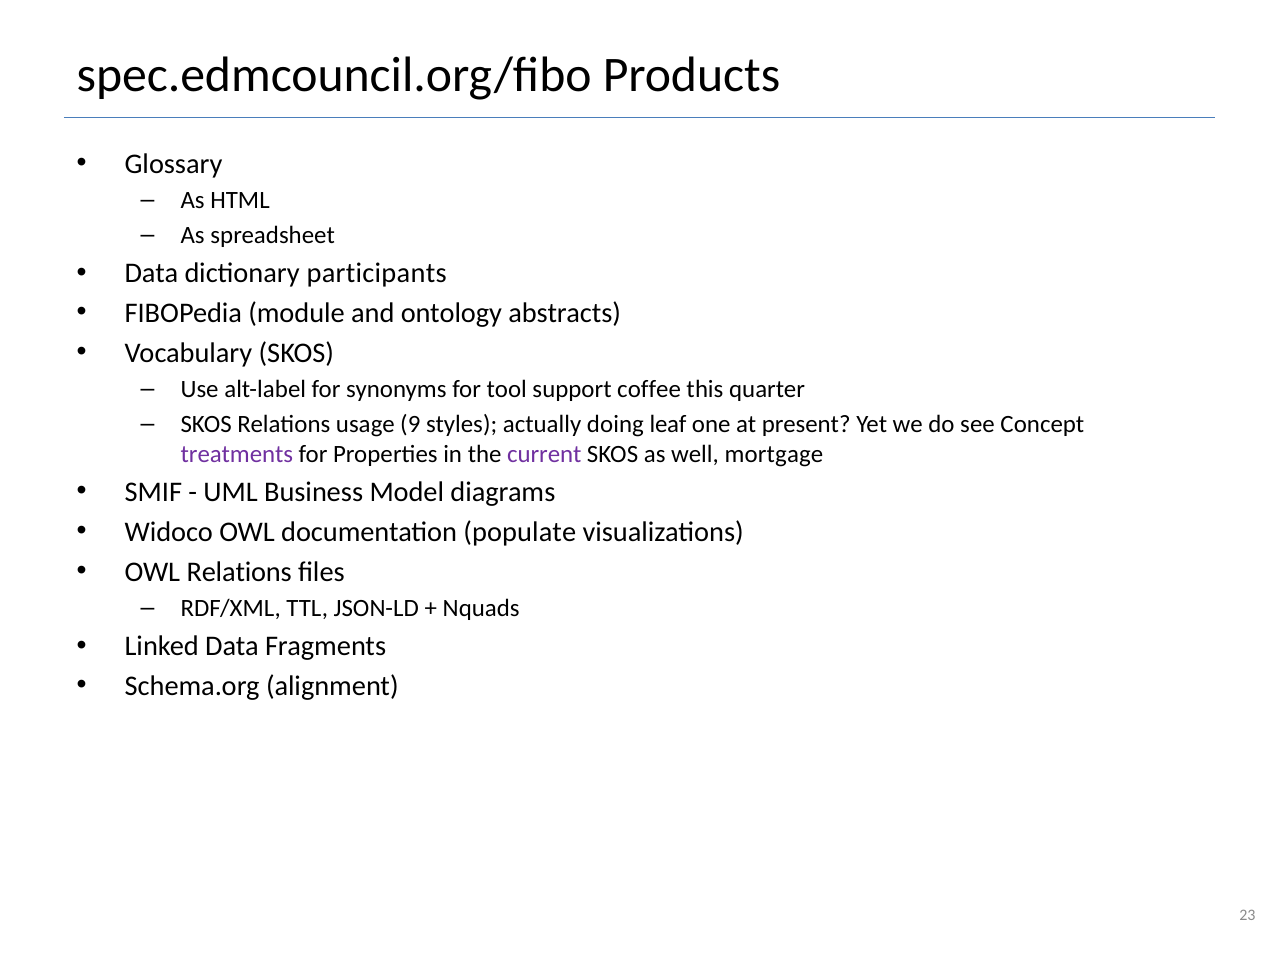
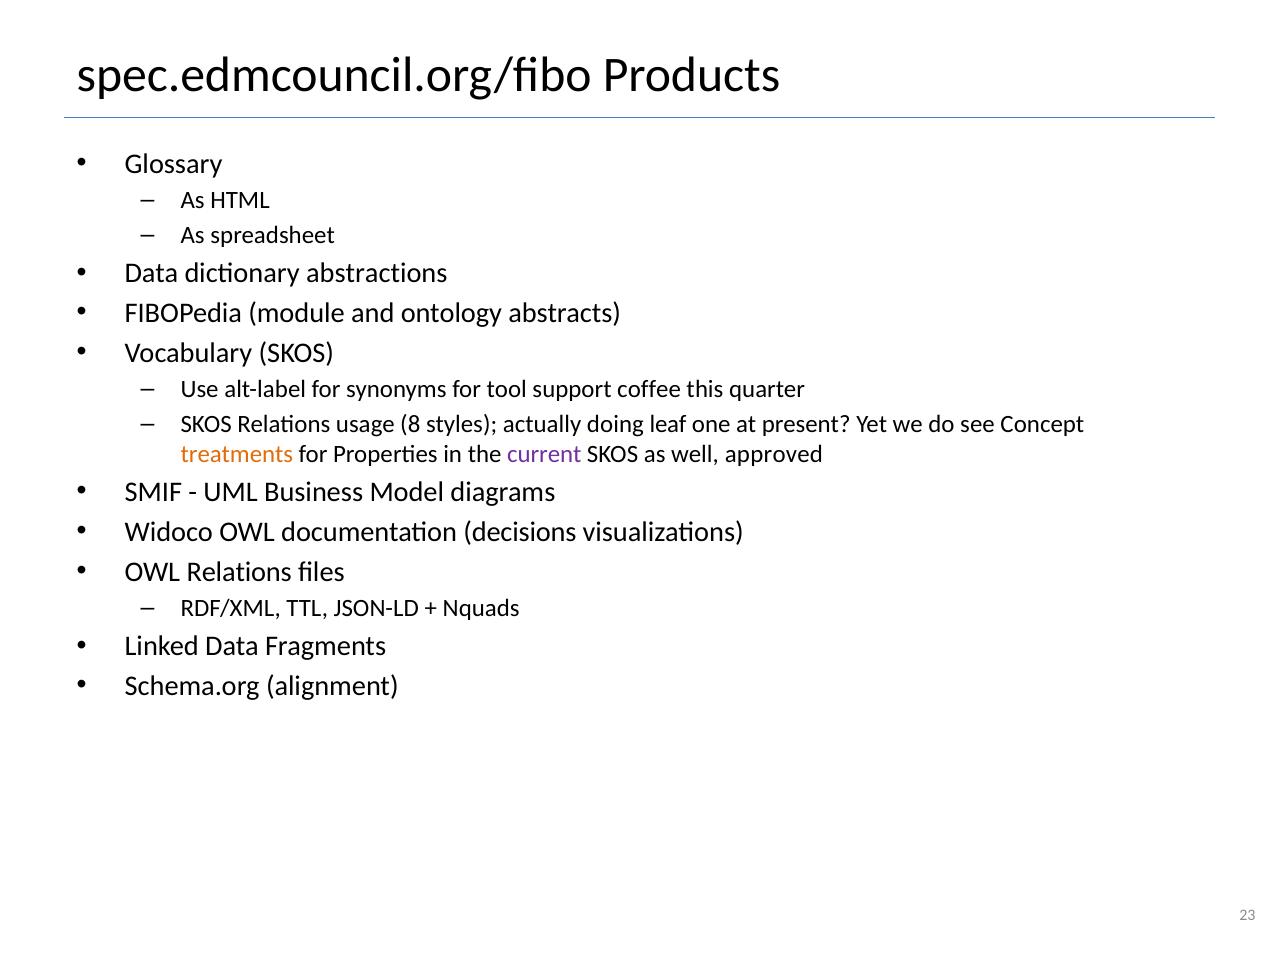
participants: participants -> abstractions
9: 9 -> 8
treatments colour: purple -> orange
mortgage: mortgage -> approved
populate: populate -> decisions
